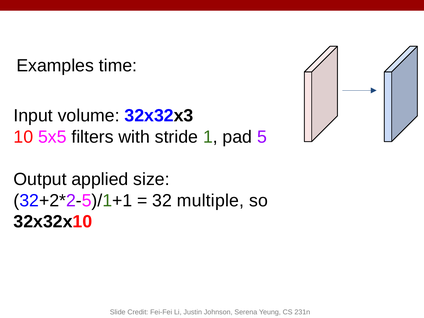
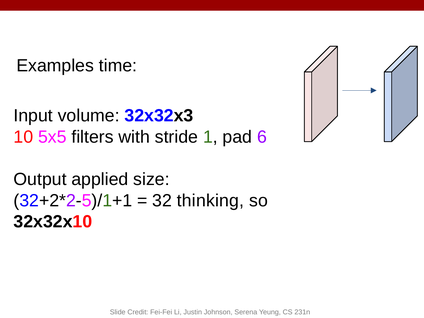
5: 5 -> 6
multiple: multiple -> thinking
